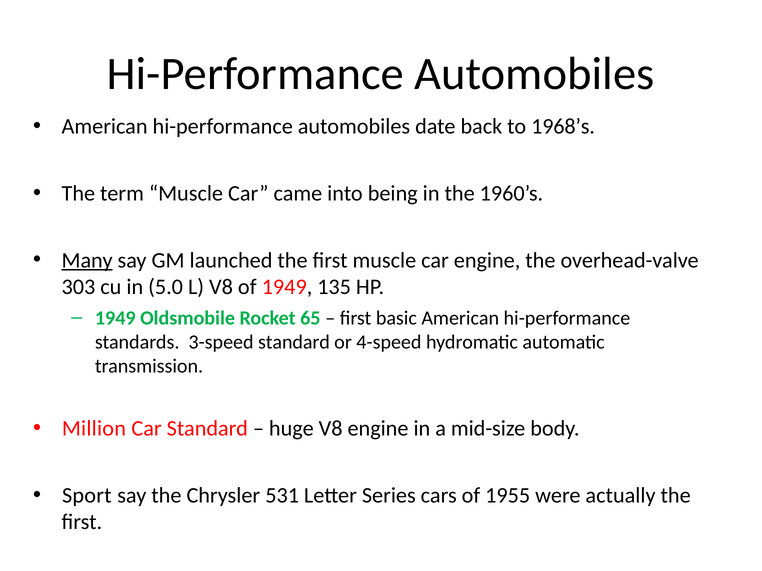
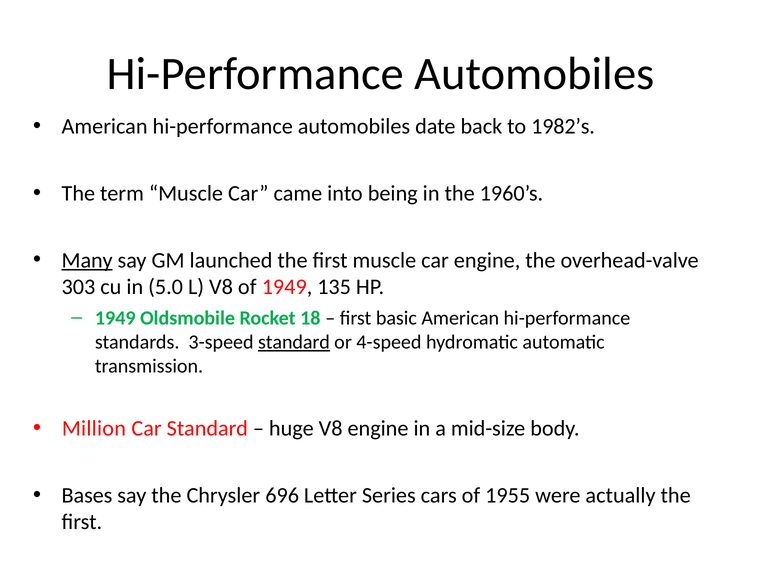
1968’s: 1968’s -> 1982’s
65: 65 -> 18
standard at (294, 342) underline: none -> present
Sport: Sport -> Bases
531: 531 -> 696
